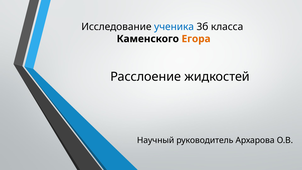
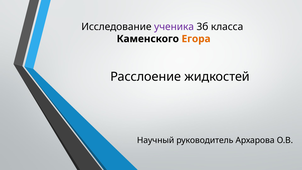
ученика colour: blue -> purple
